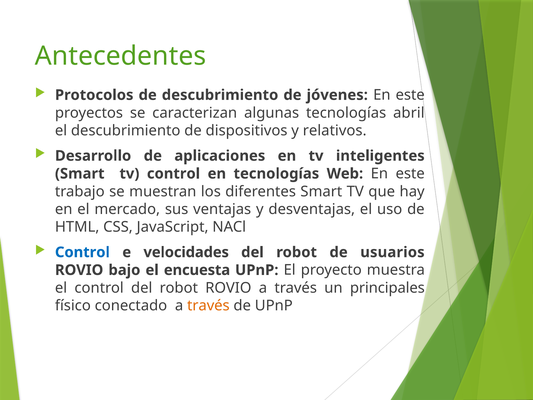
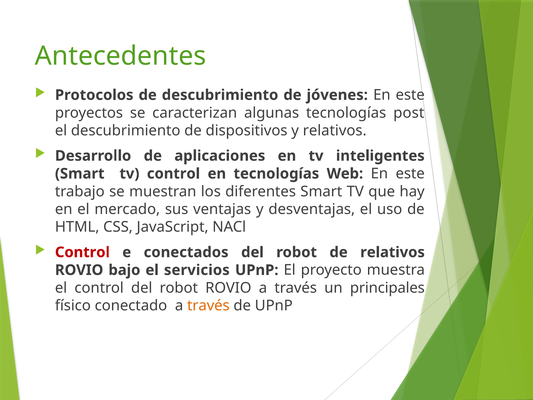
abril: abril -> post
Control at (82, 252) colour: blue -> red
velocidades: velocidades -> conectados
de usuarios: usuarios -> relativos
encuesta: encuesta -> servicios
